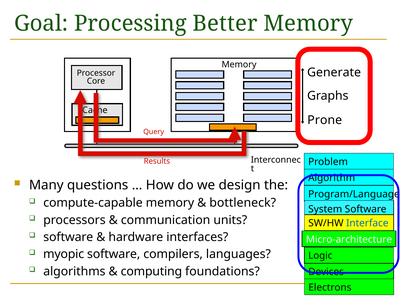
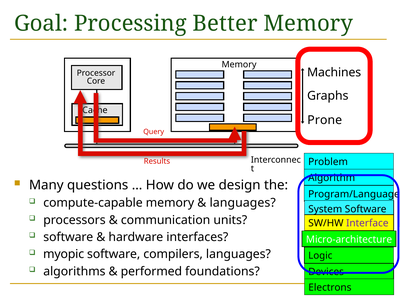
Generate: Generate -> Machines
bottleneck at (243, 203): bottleneck -> languages
Interface colour: blue -> purple
computing: computing -> performed
